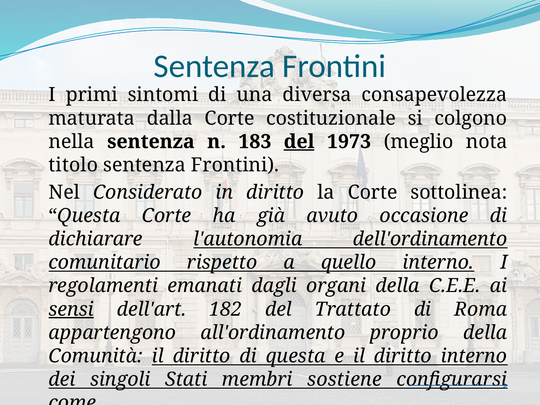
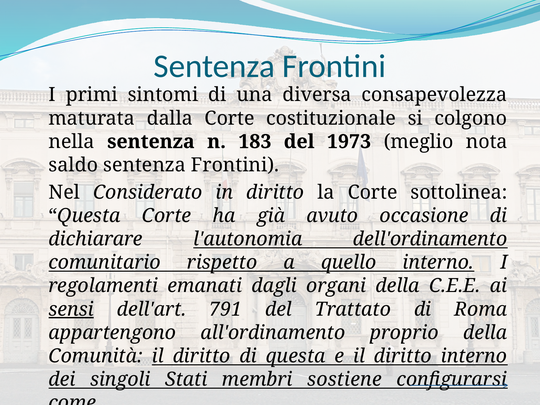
del at (299, 142) underline: present -> none
titolo: titolo -> saldo
182: 182 -> 791
